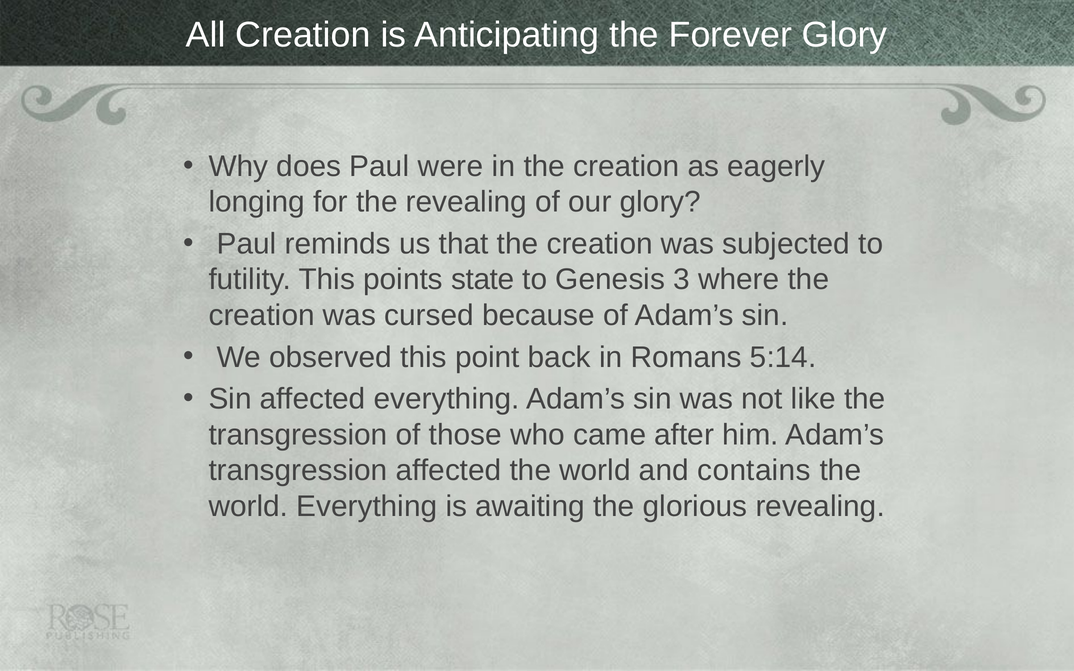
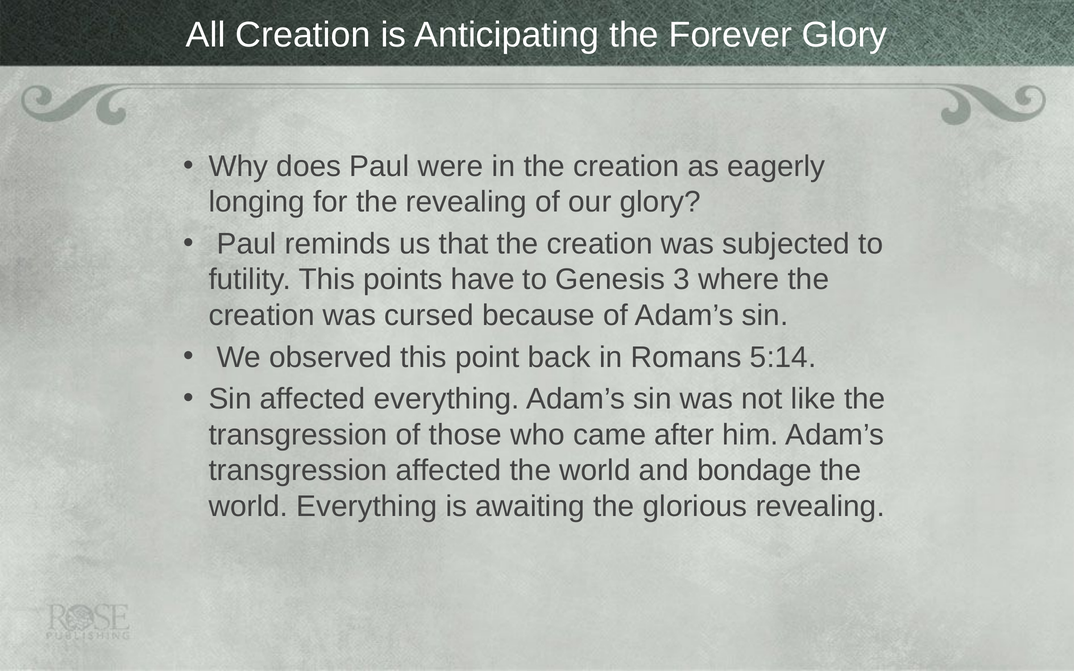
state: state -> have
contains: contains -> bondage
